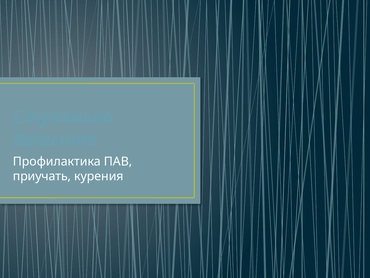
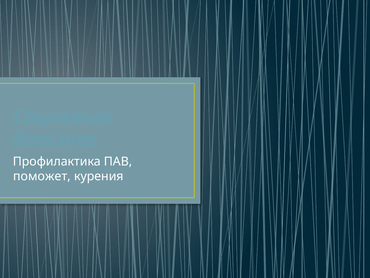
приучать: приучать -> поможет
